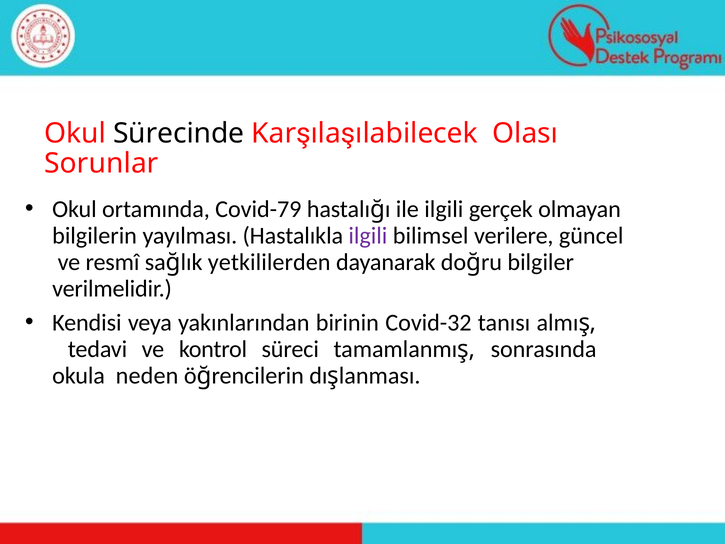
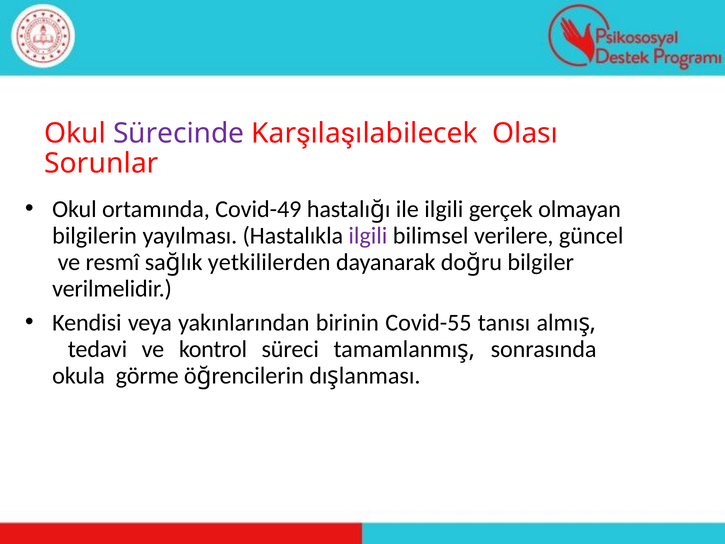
Sürecinde colour: black -> purple
Covid-79: Covid-79 -> Covid-49
Covid-32: Covid-32 -> Covid-55
neden: neden -> görme
